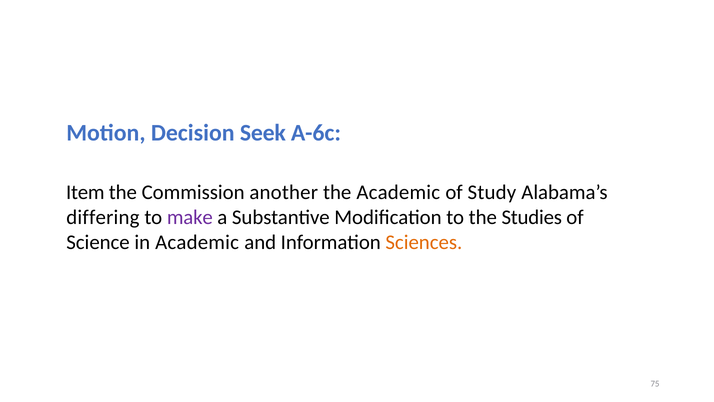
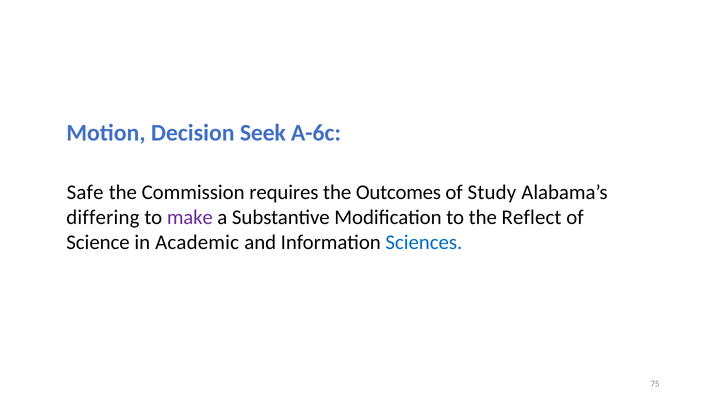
Item: Item -> Safe
another: another -> requires
the Academic: Academic -> Outcomes
Studies: Studies -> Reflect
Sciences colour: orange -> blue
